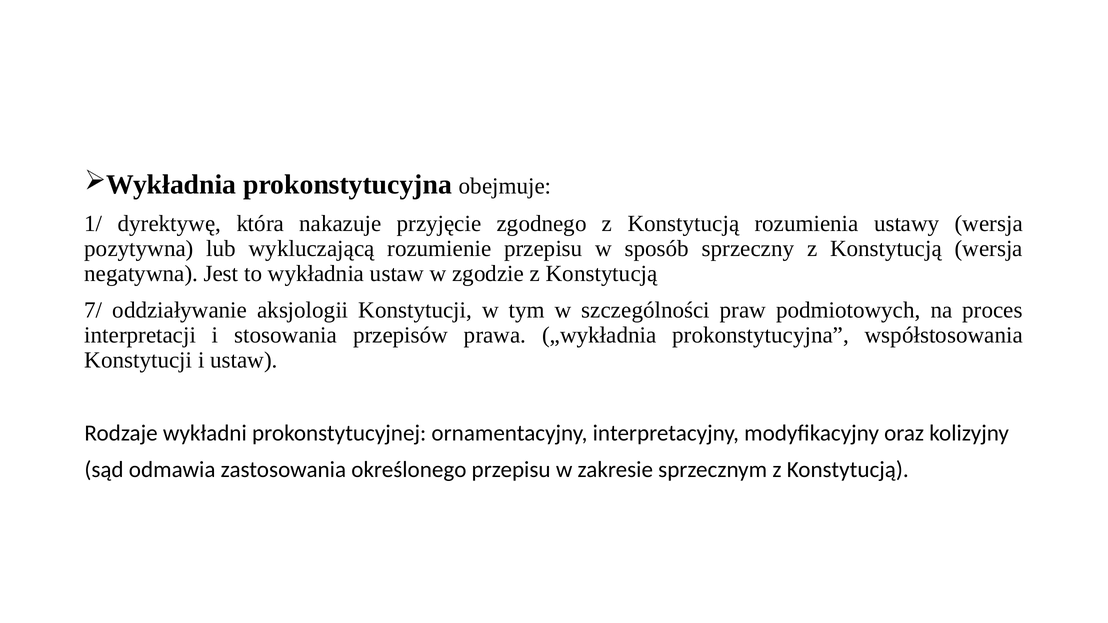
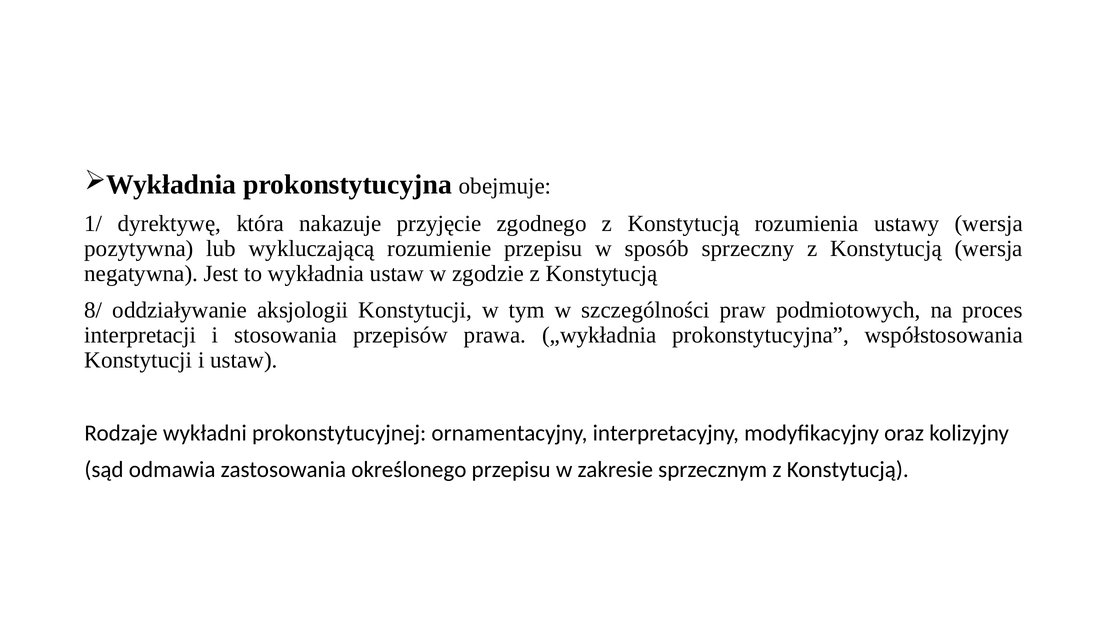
7/: 7/ -> 8/
